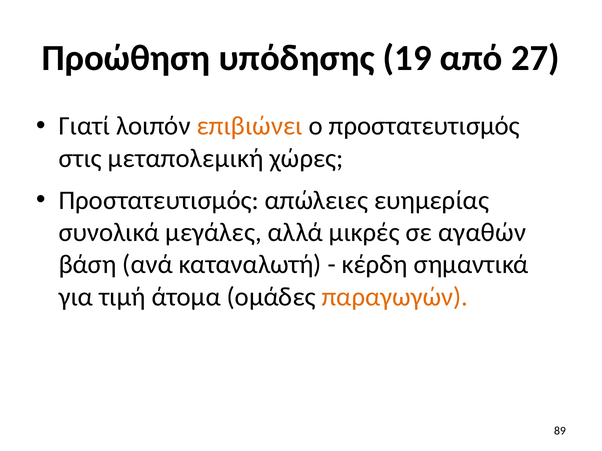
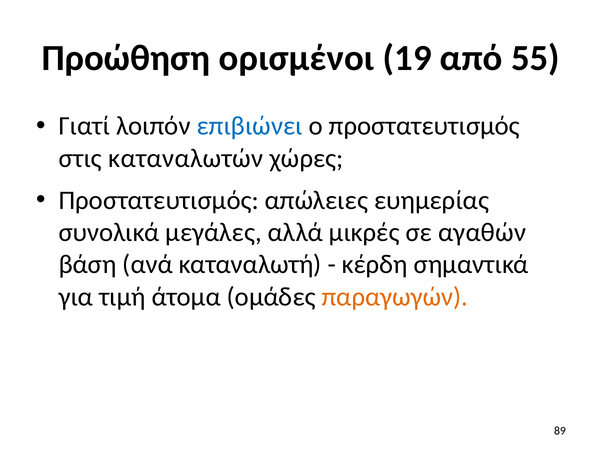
υπόδησης: υπόδησης -> ορισμένοι
27: 27 -> 55
επιβιώνει colour: orange -> blue
μεταπολεμική: μεταπολεμική -> καταναλωτών
